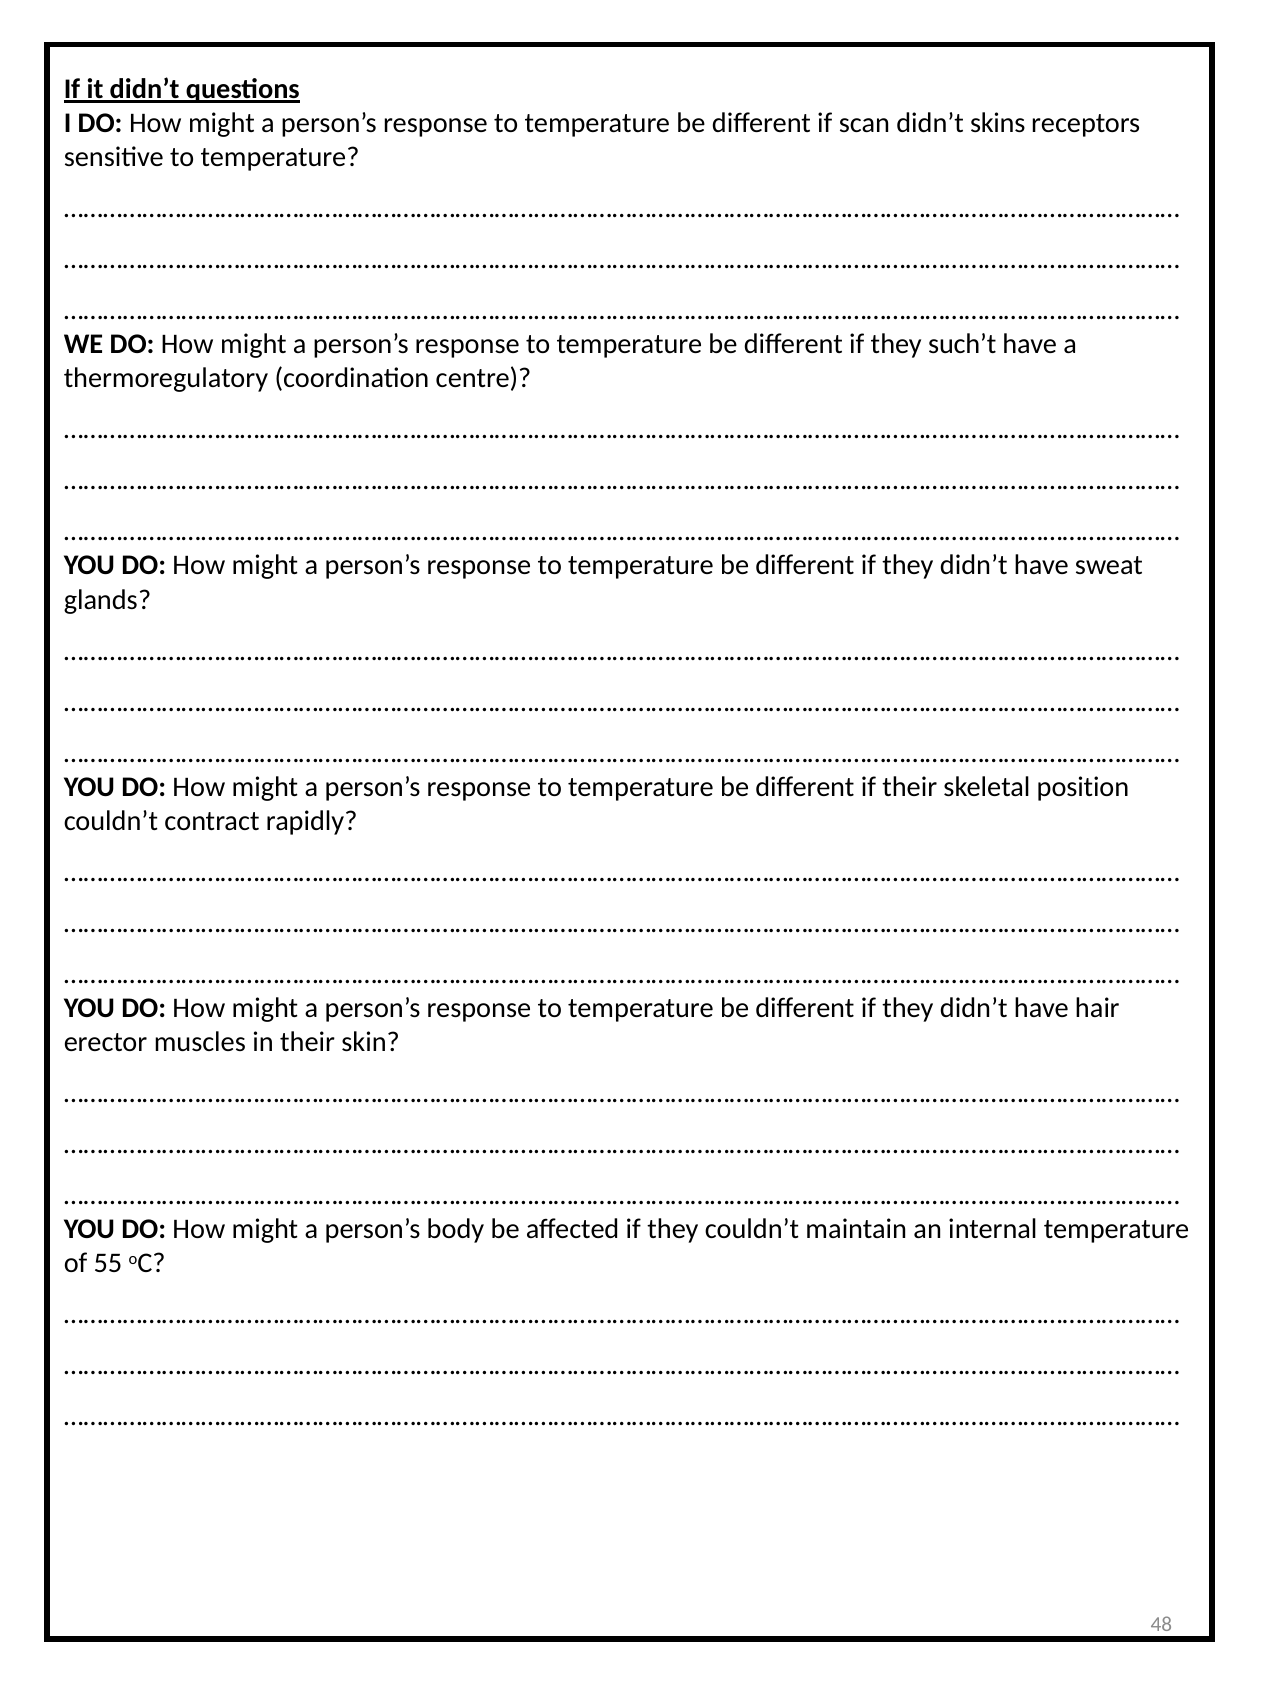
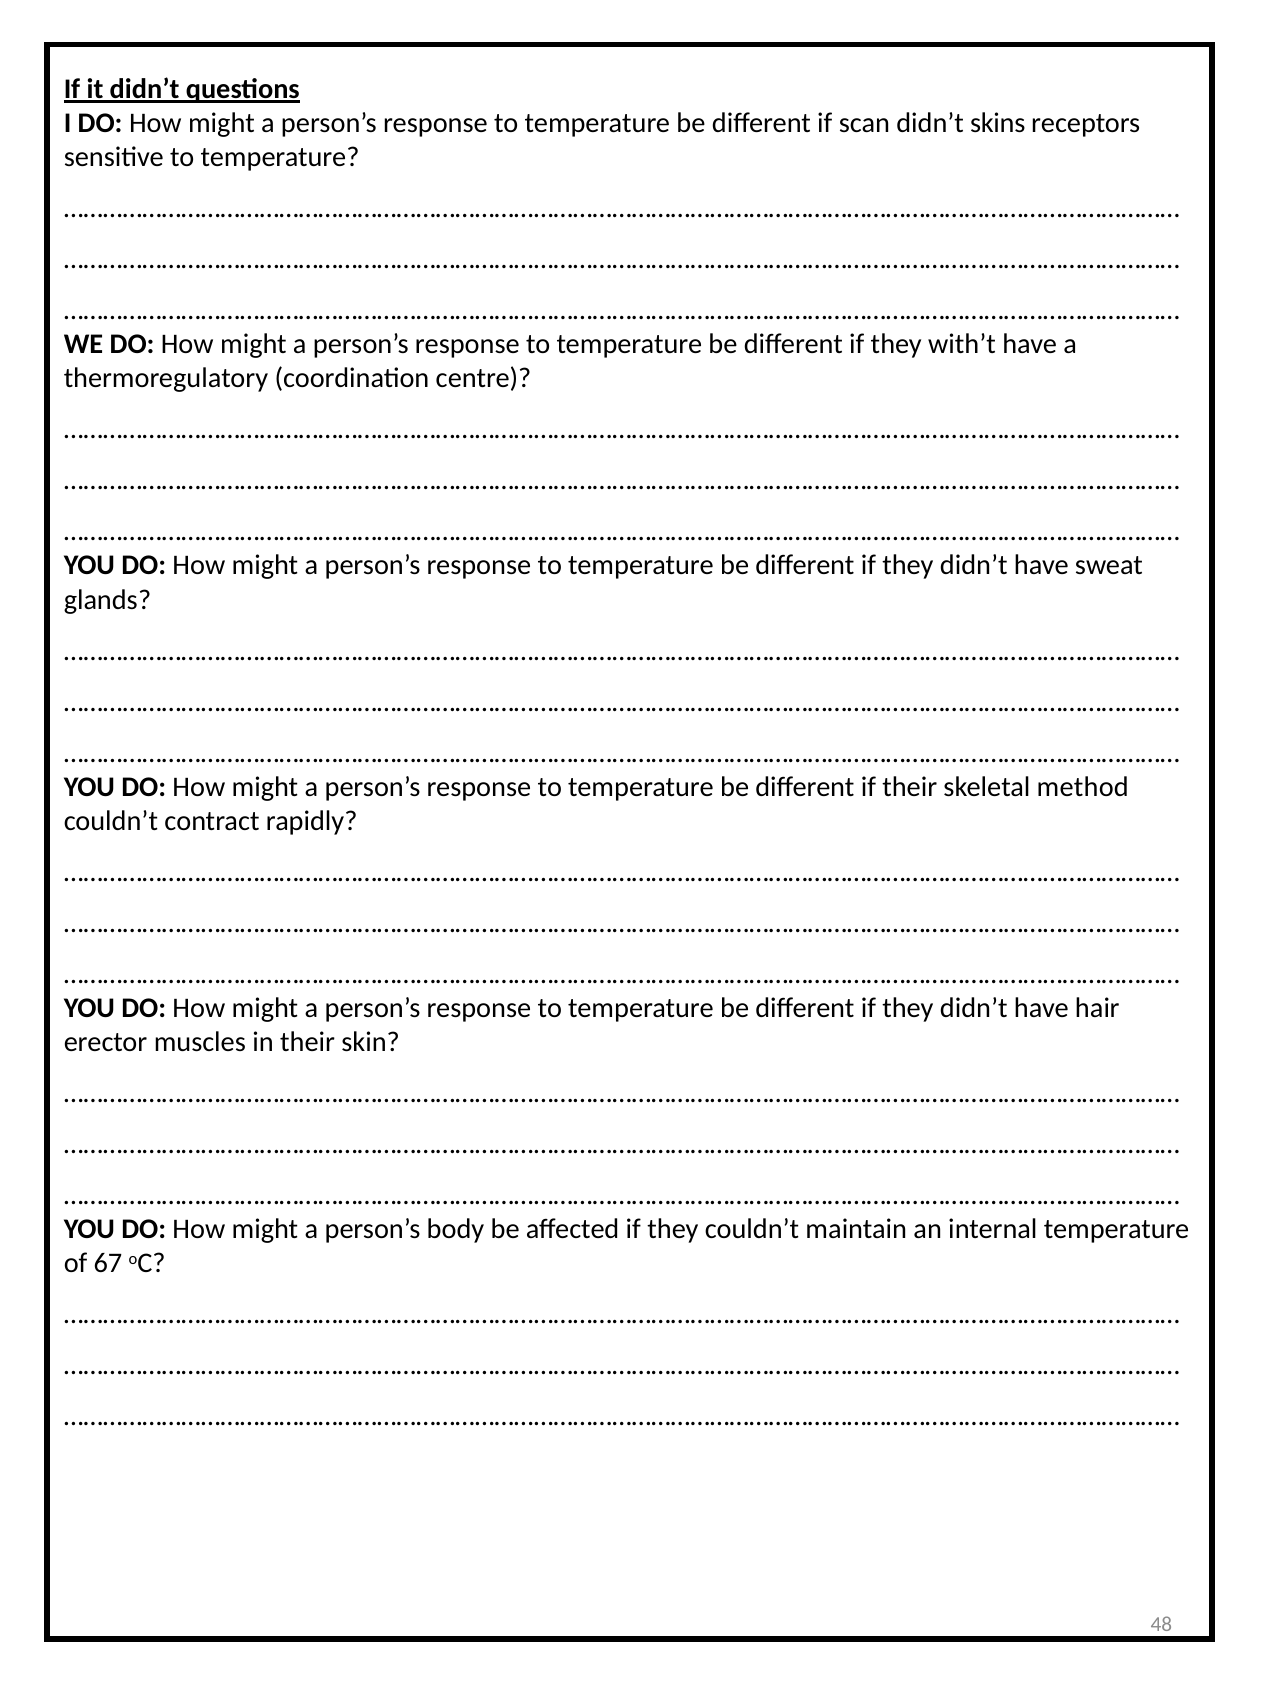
such’t: such’t -> with’t
position: position -> method
55: 55 -> 67
